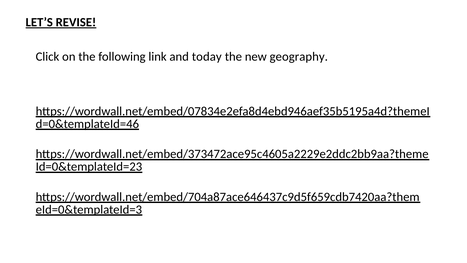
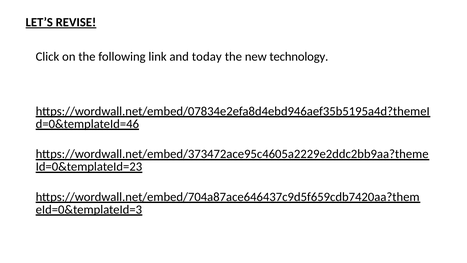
geography: geography -> technology
